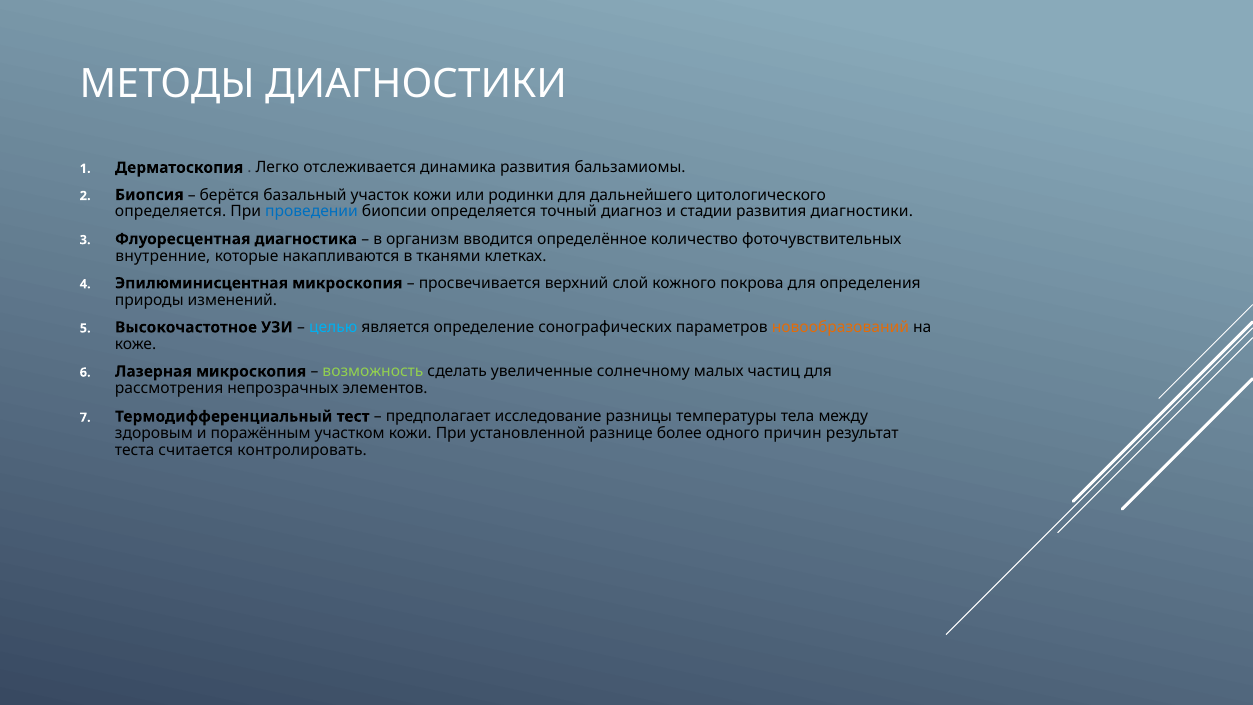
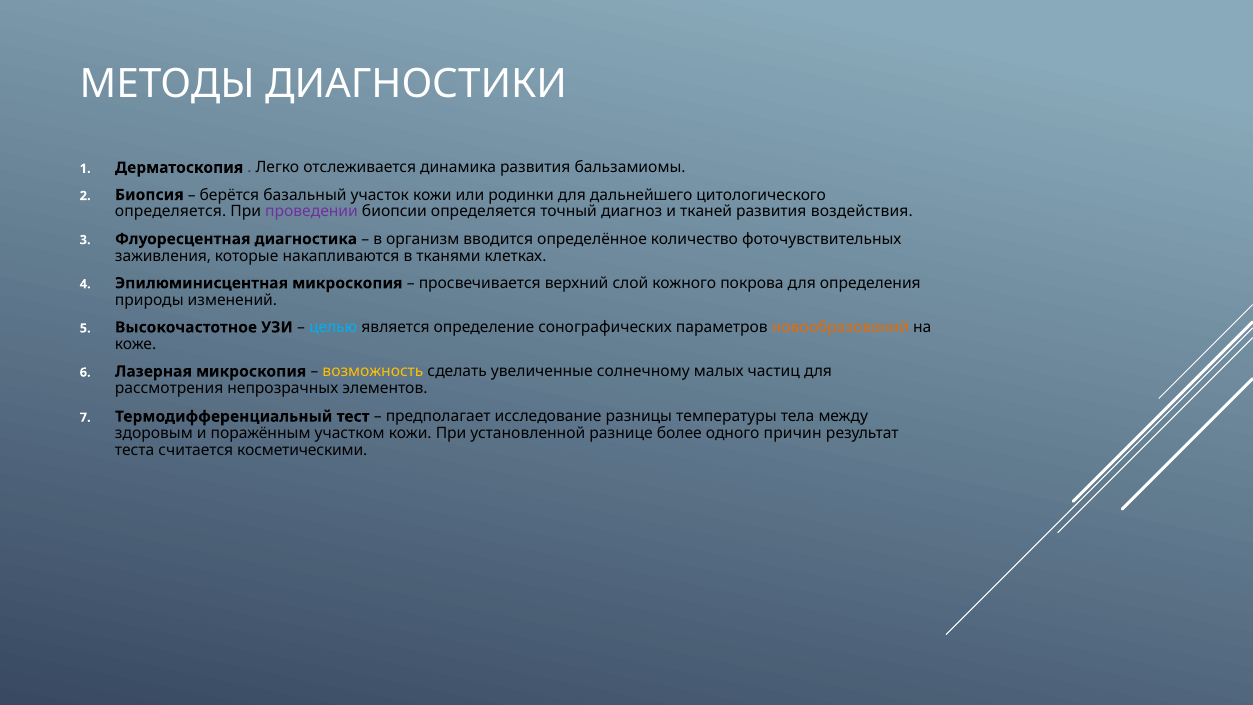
проведении colour: blue -> purple
стадии: стадии -> тканей
развития диагностики: диагностики -> воздействия
внутренние: внутренние -> заживления
возможность colour: light green -> yellow
контролировать: контролировать -> косметическими
